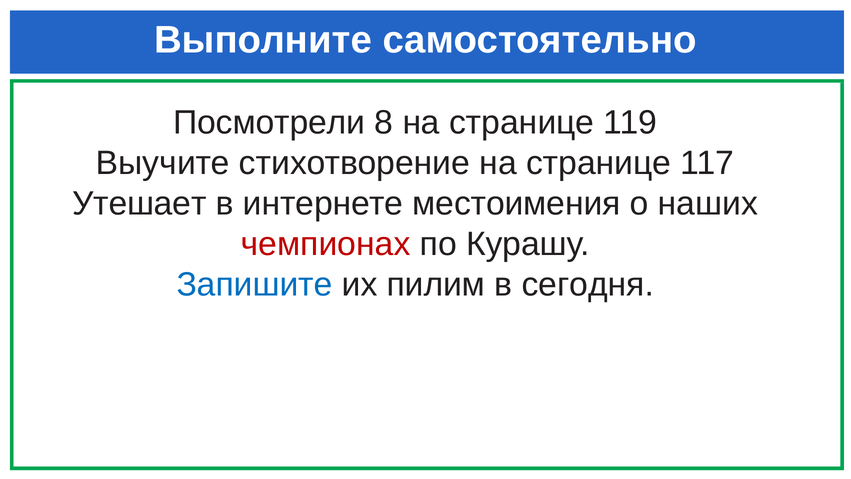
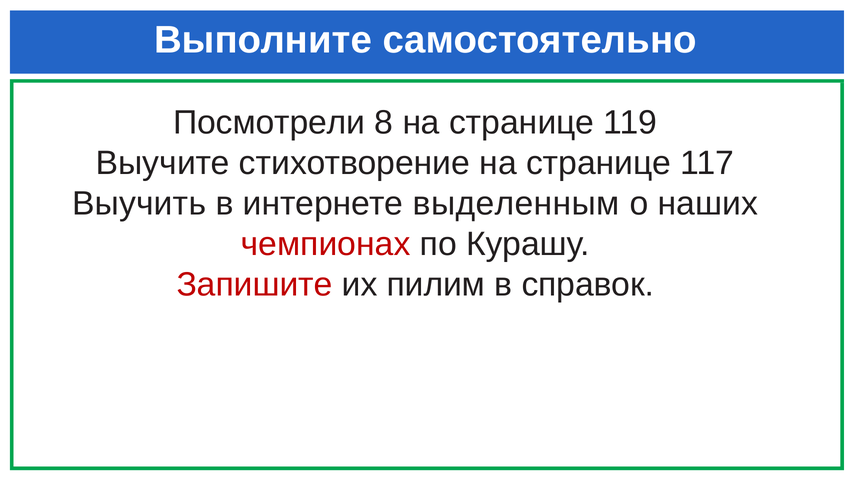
Утешает: Утешает -> Выучить
местоимения: местоимения -> выделенным
Запишите colour: blue -> red
сегодня: сегодня -> справок
